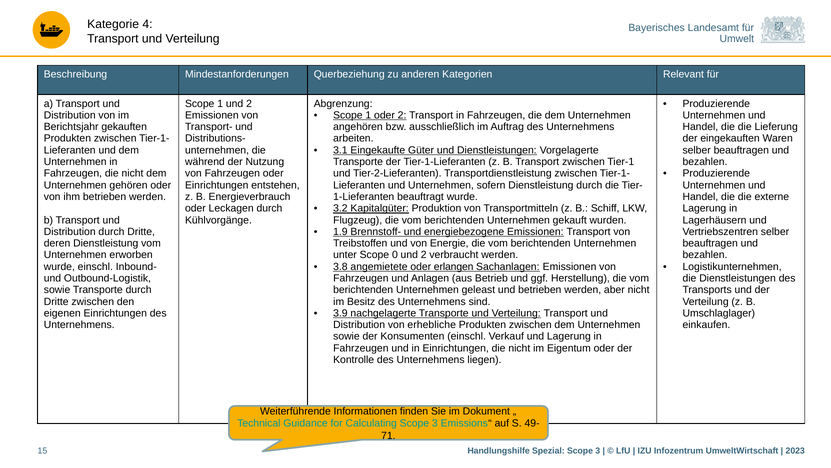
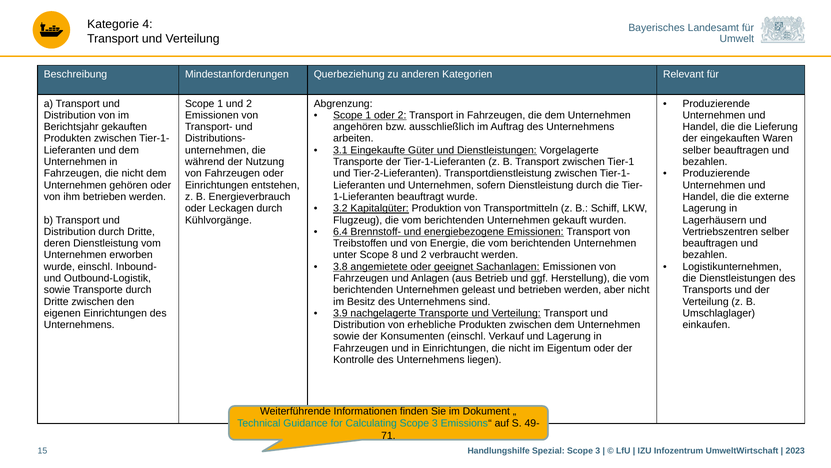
1.9: 1.9 -> 6.4
0: 0 -> 8
erlangen: erlangen -> geeignet
